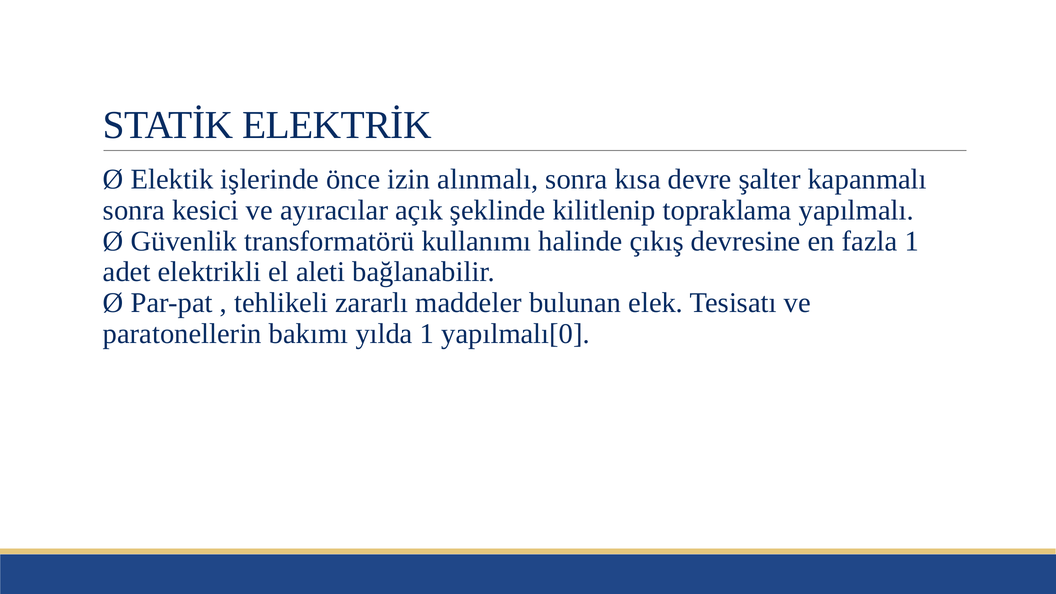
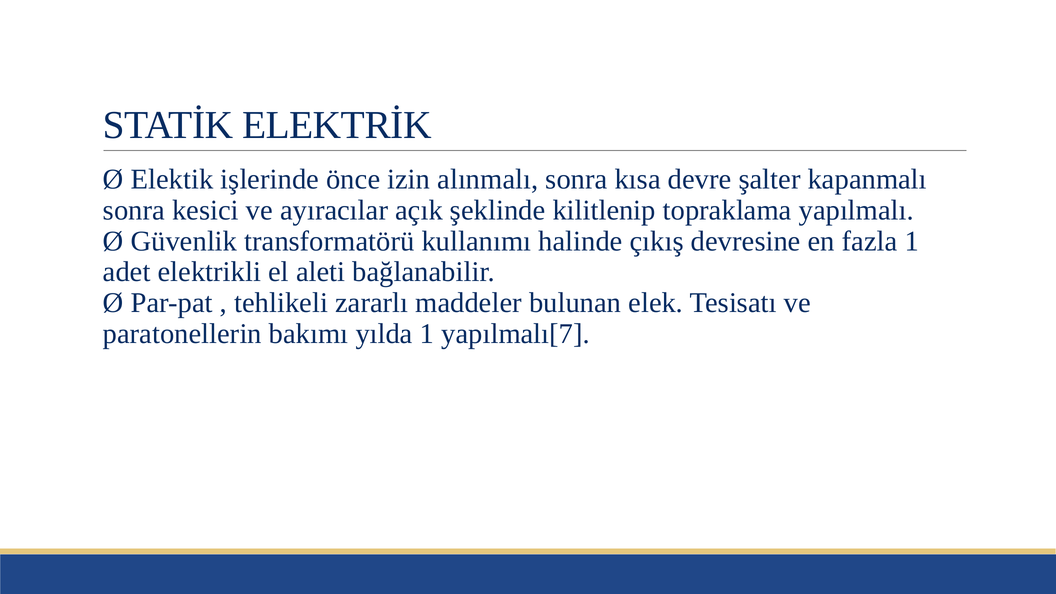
yapılmalı[0: yapılmalı[0 -> yapılmalı[7
